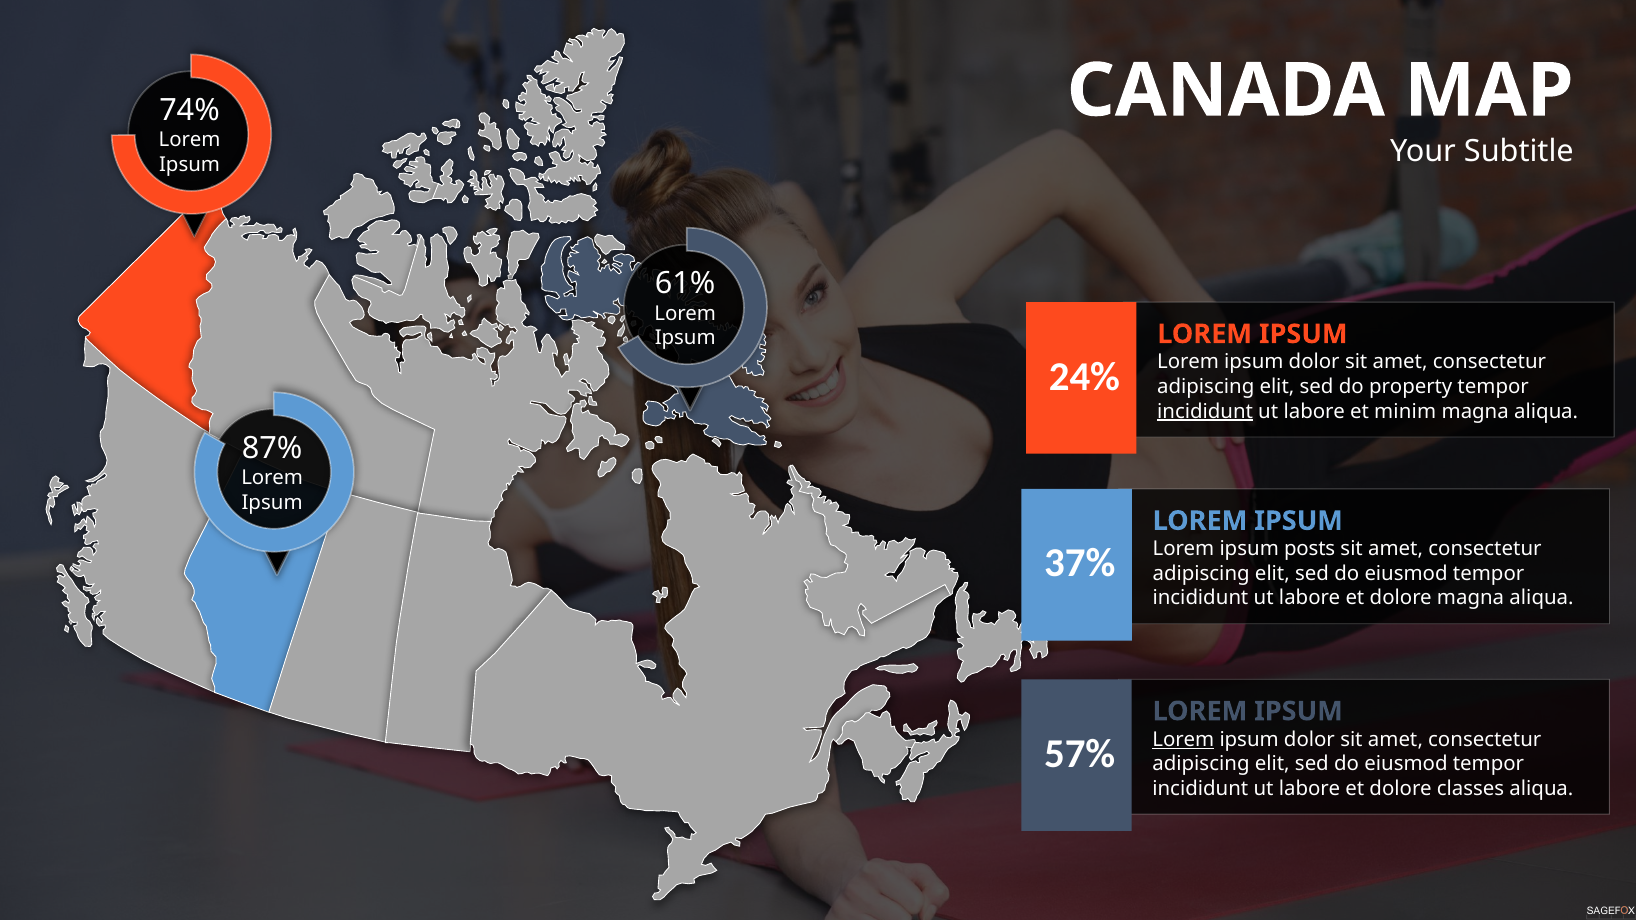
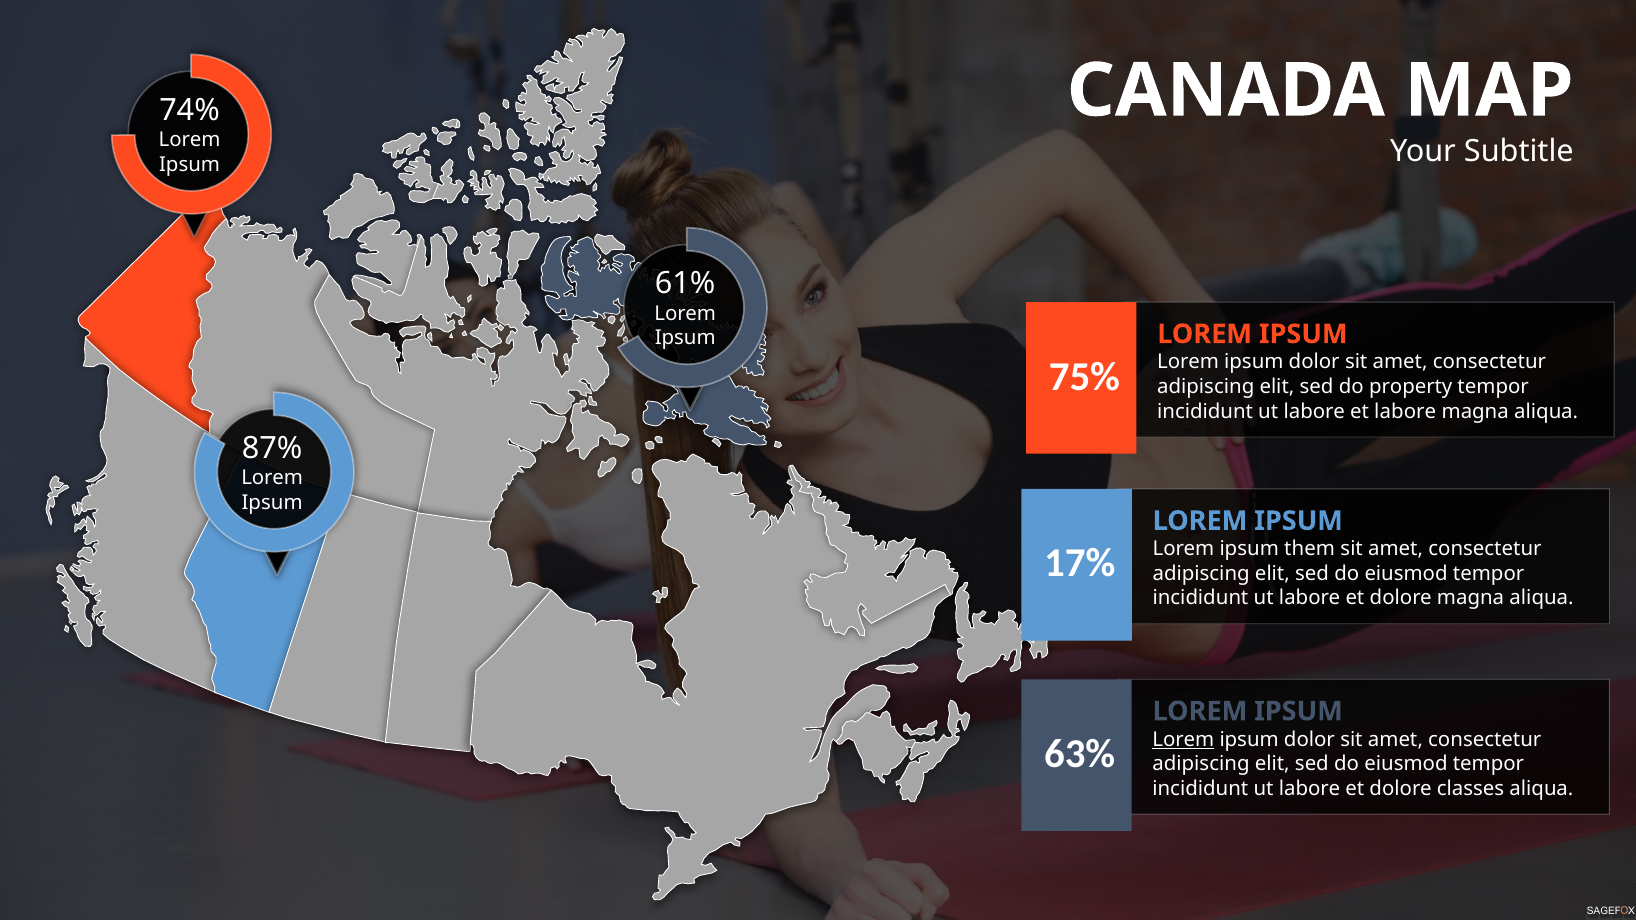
24%: 24% -> 75%
incididunt at (1205, 411) underline: present -> none
et minim: minim -> labore
posts: posts -> them
37%: 37% -> 17%
57%: 57% -> 63%
